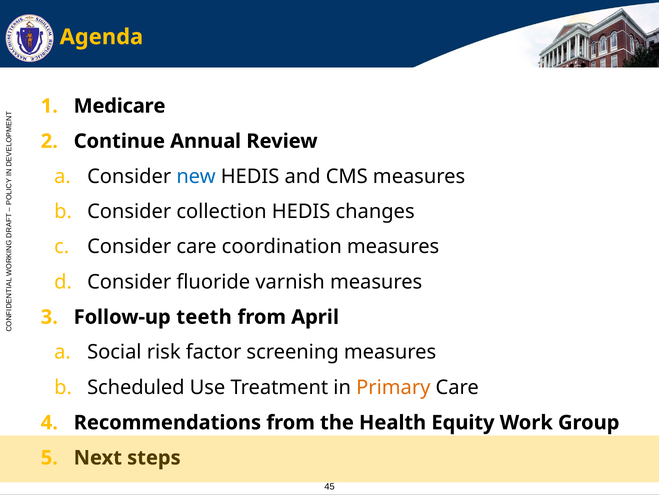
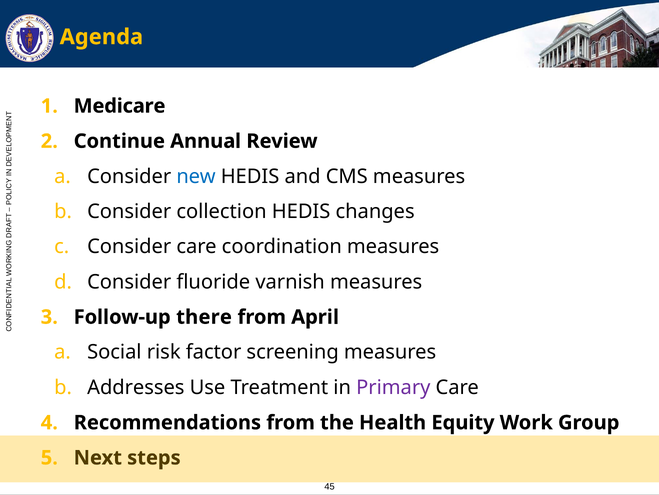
teeth: teeth -> there
Scheduled: Scheduled -> Addresses
Primary colour: orange -> purple
